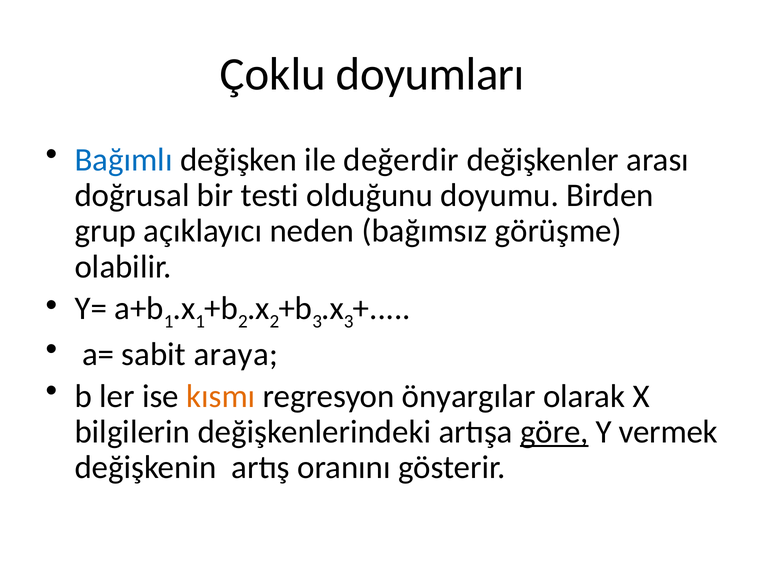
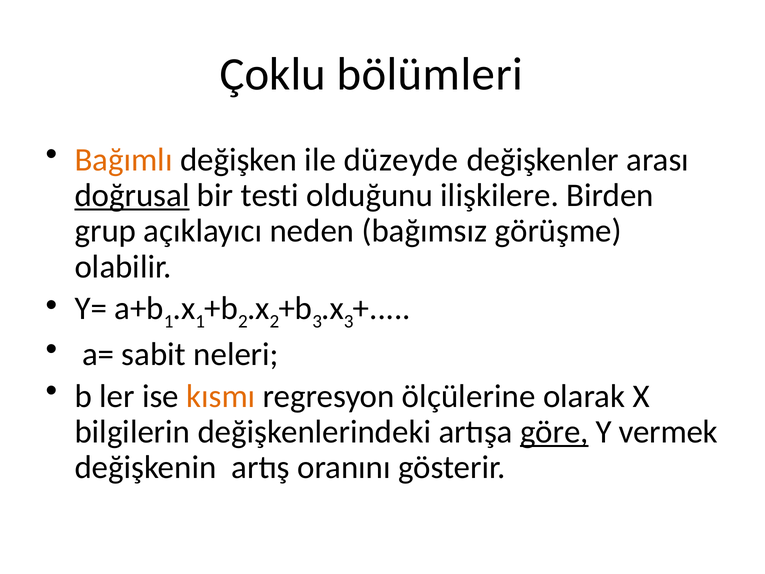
doyumları: doyumları -> bölümleri
Bağımlı colour: blue -> orange
değerdir: değerdir -> düzeyde
doğrusal underline: none -> present
doyumu: doyumu -> ilişkilere
araya: araya -> neleri
önyargılar: önyargılar -> ölçülerine
